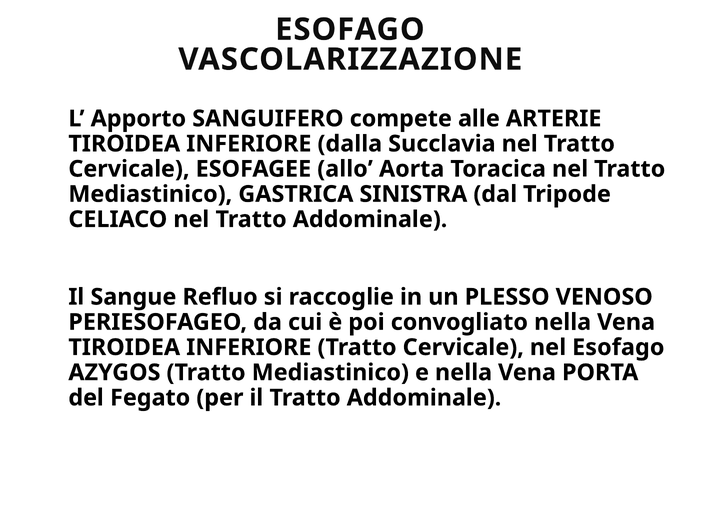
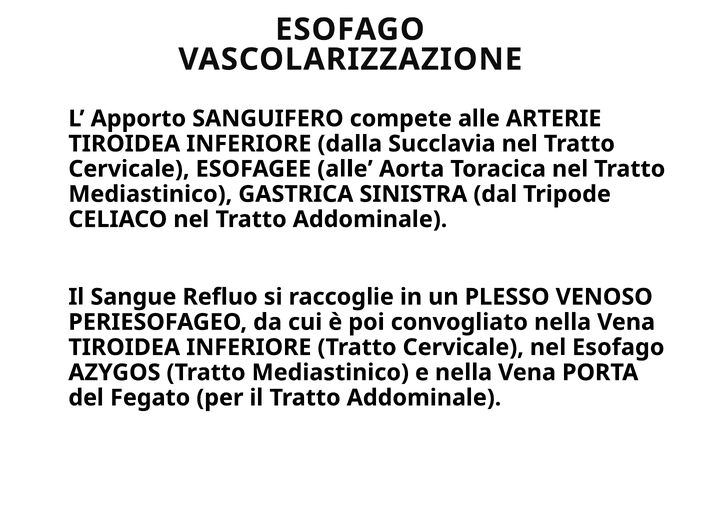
ESOFAGEE allo: allo -> alle
